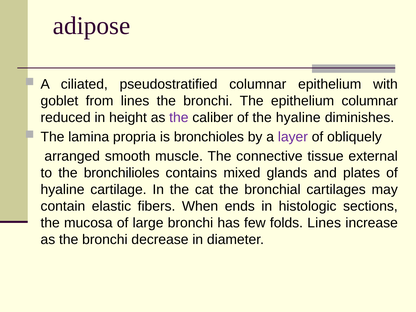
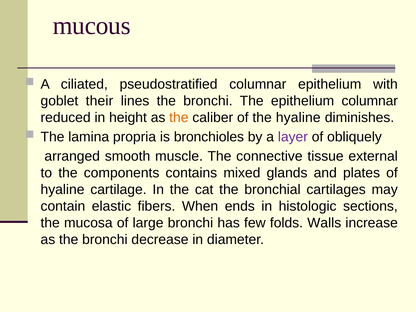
adipose: adipose -> mucous
from: from -> their
the at (179, 117) colour: purple -> orange
bronchilioles: bronchilioles -> components
folds Lines: Lines -> Walls
